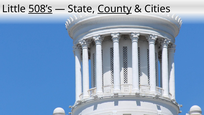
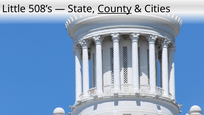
508’s underline: present -> none
